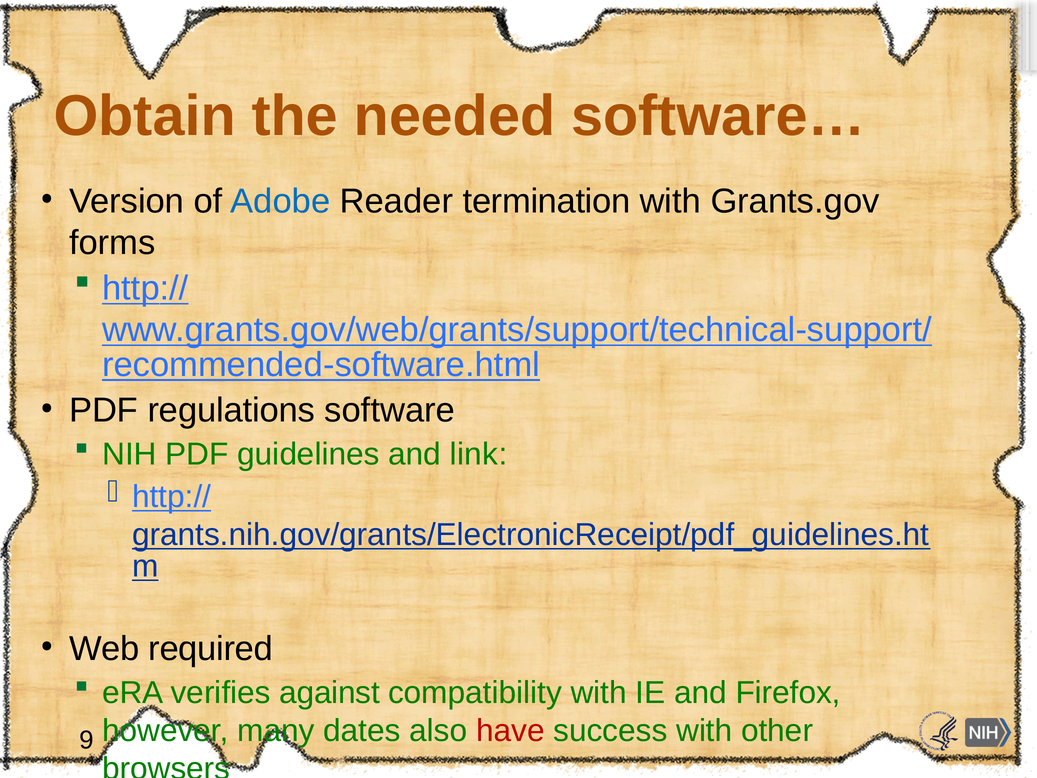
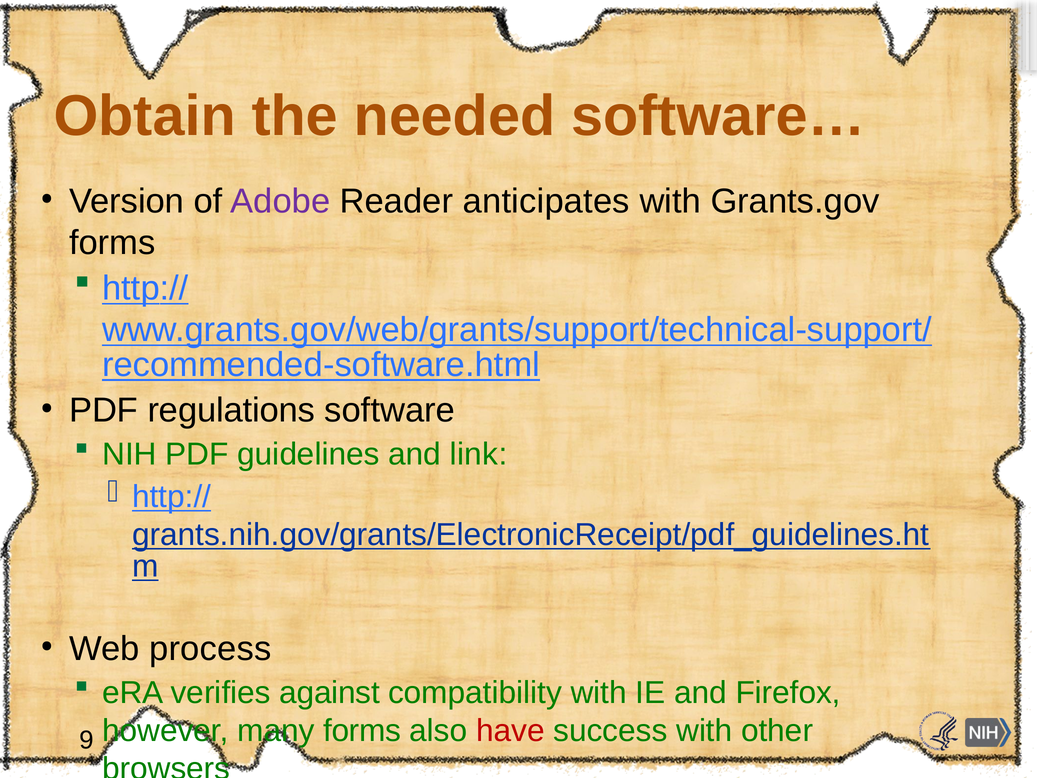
Adobe colour: blue -> purple
termination: termination -> anticipates
required: required -> process
many dates: dates -> forms
